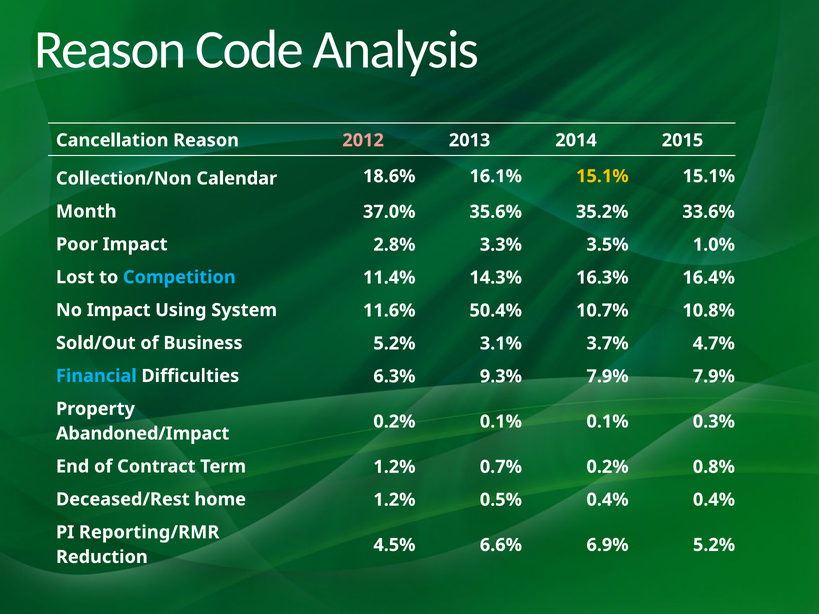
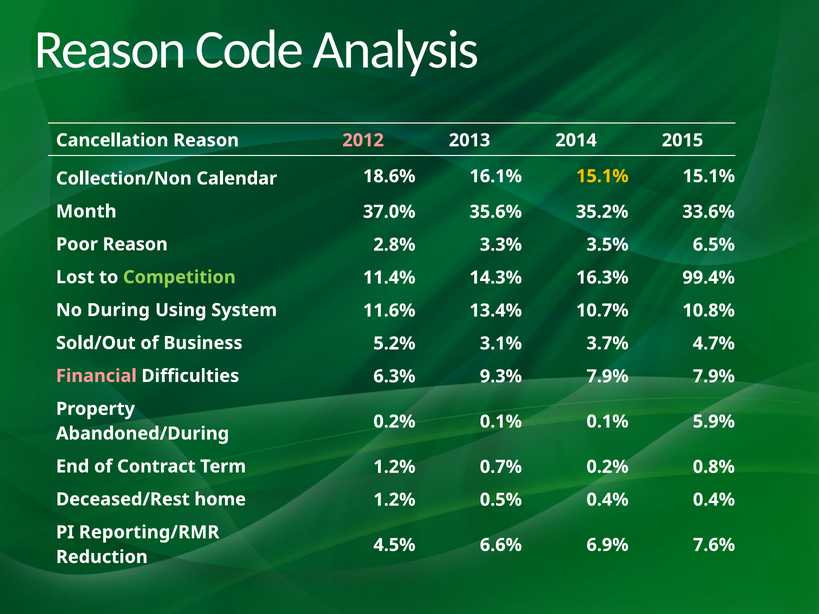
Poor Impact: Impact -> Reason
1.0%: 1.0% -> 6.5%
Competition colour: light blue -> light green
16.4%: 16.4% -> 99.4%
No Impact: Impact -> During
50.4%: 50.4% -> 13.4%
Financial colour: light blue -> pink
0.3%: 0.3% -> 5.9%
Abandoned/Impact: Abandoned/Impact -> Abandoned/During
6.9% 5.2%: 5.2% -> 7.6%
